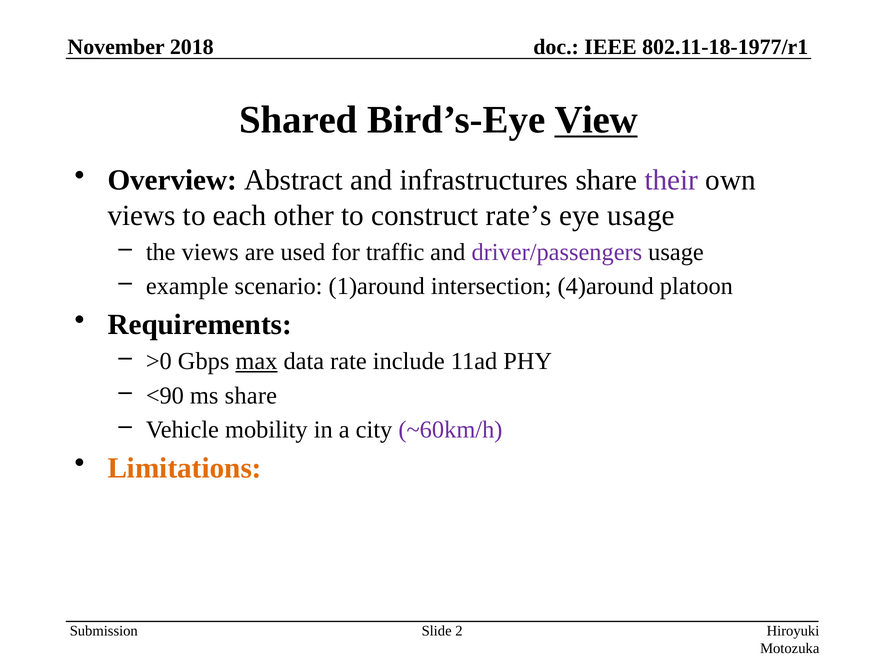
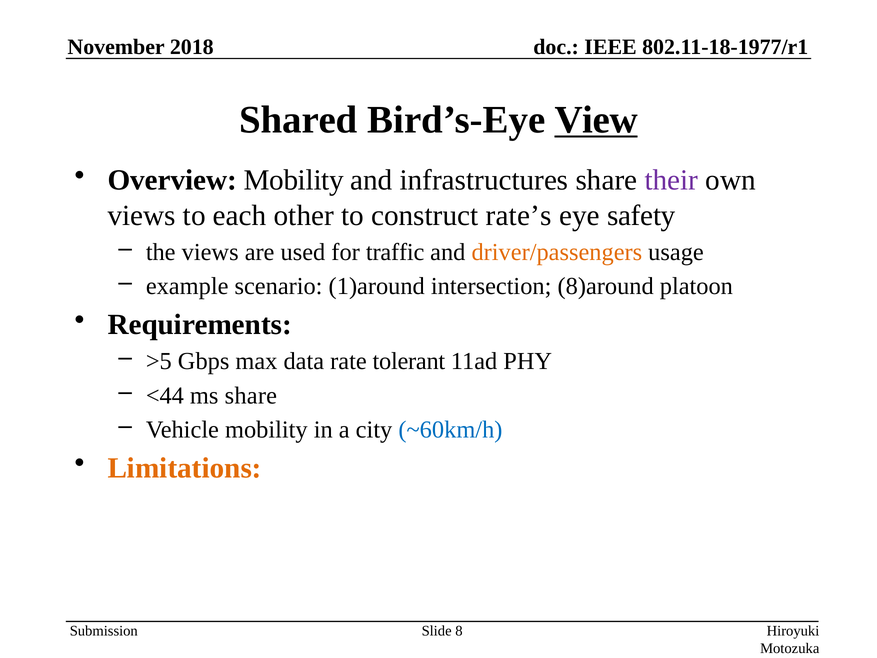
Overview Abstract: Abstract -> Mobility
eye usage: usage -> safety
driver/passengers colour: purple -> orange
4)around: 4)around -> 8)around
>0: >0 -> >5
max underline: present -> none
include: include -> tolerant
<90: <90 -> <44
~60km/h colour: purple -> blue
2: 2 -> 8
